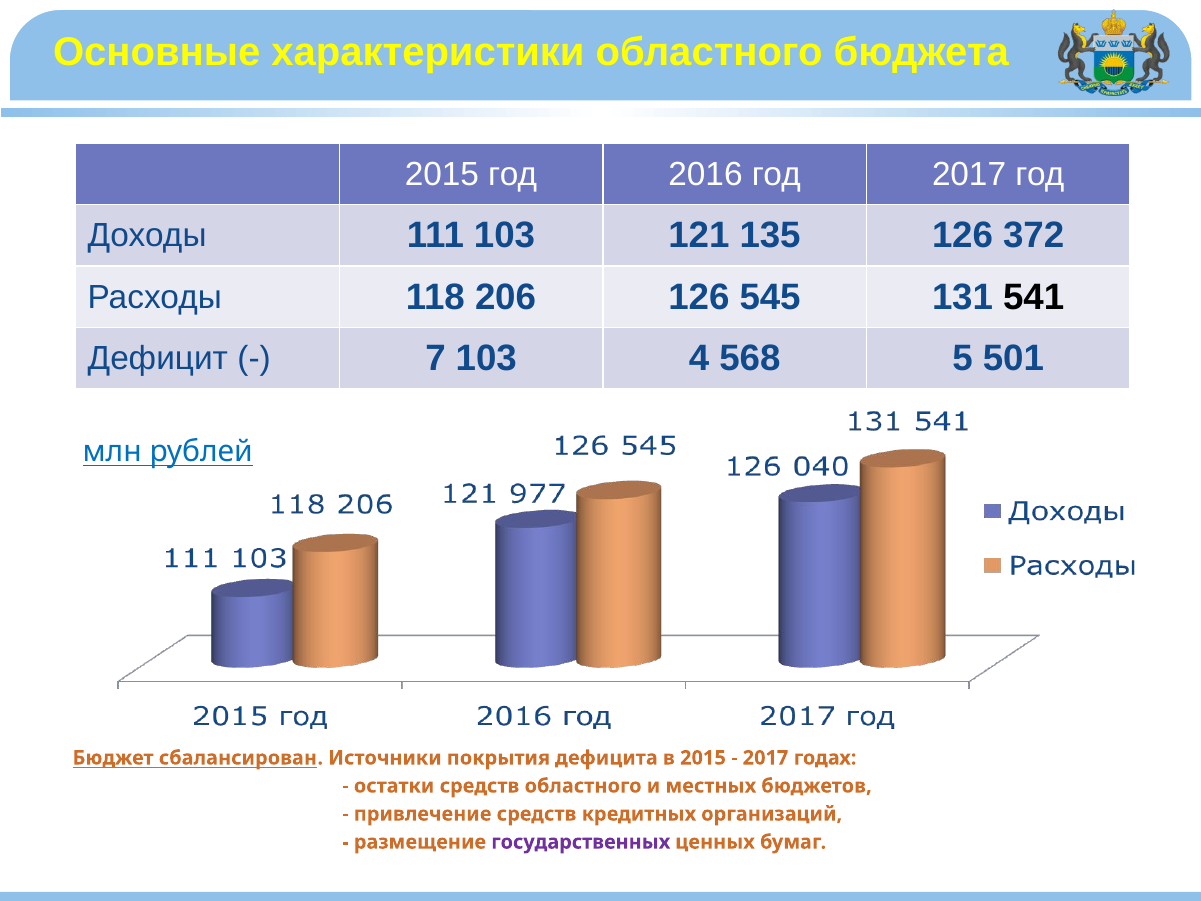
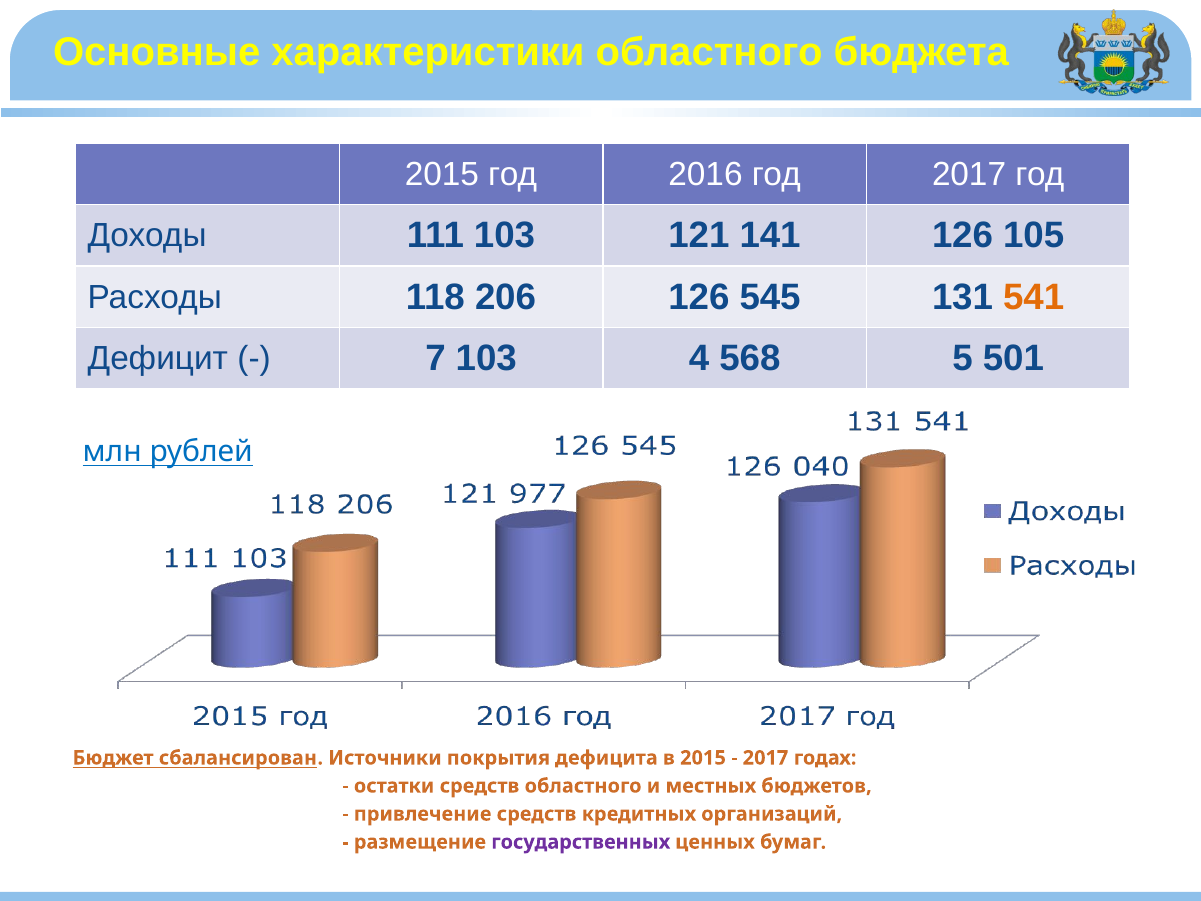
135: 135 -> 141
372: 372 -> 105
541 colour: black -> orange
